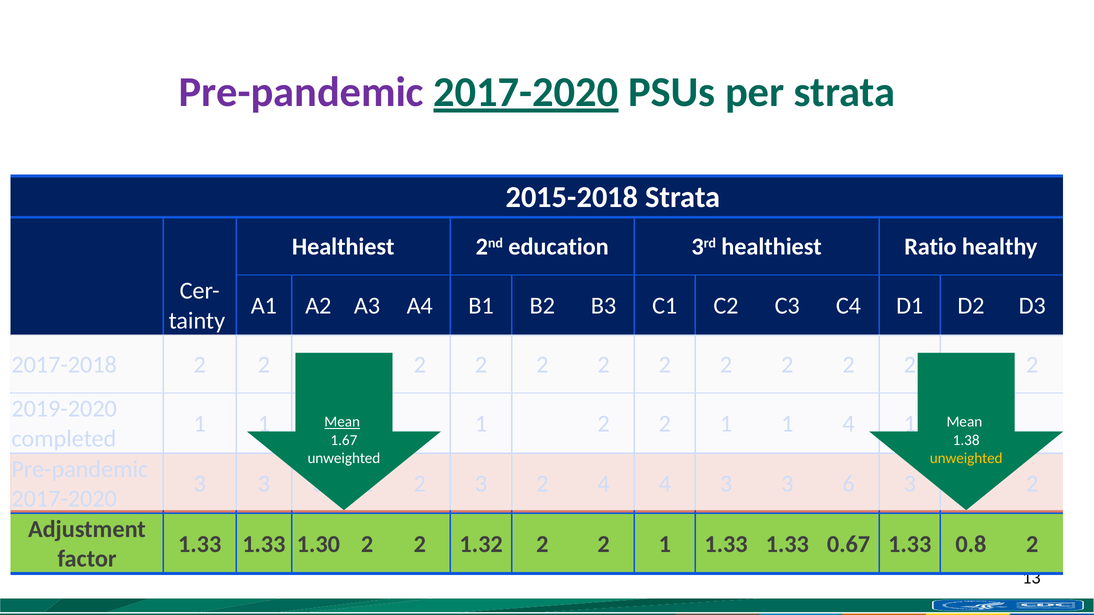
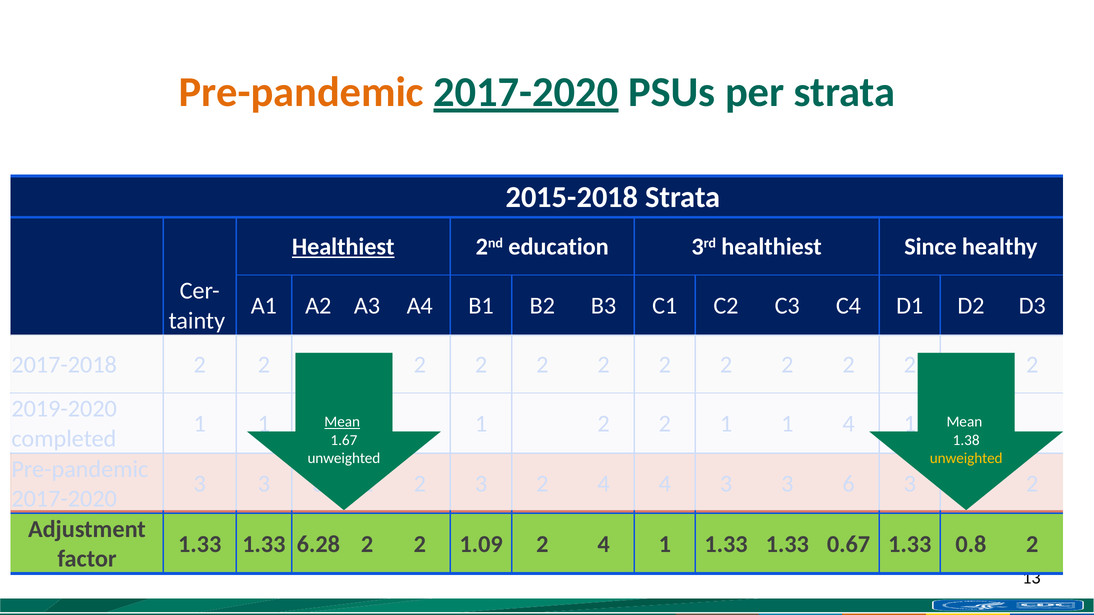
Pre-pandemic at (301, 92) colour: purple -> orange
Healthiest at (343, 247) underline: none -> present
Ratio: Ratio -> Since
1.30: 1.30 -> 6.28
1.32: 1.32 -> 1.09
2 at (604, 544): 2 -> 4
